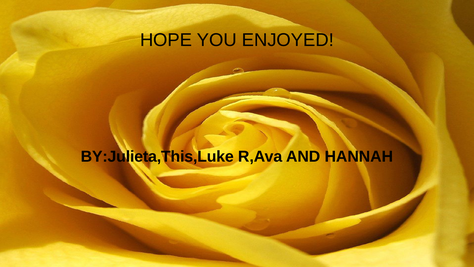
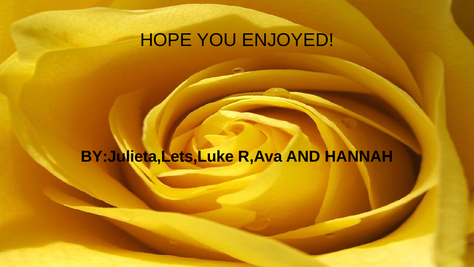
BY:Julieta,This,Luke: BY:Julieta,This,Luke -> BY:Julieta,Lets,Luke
